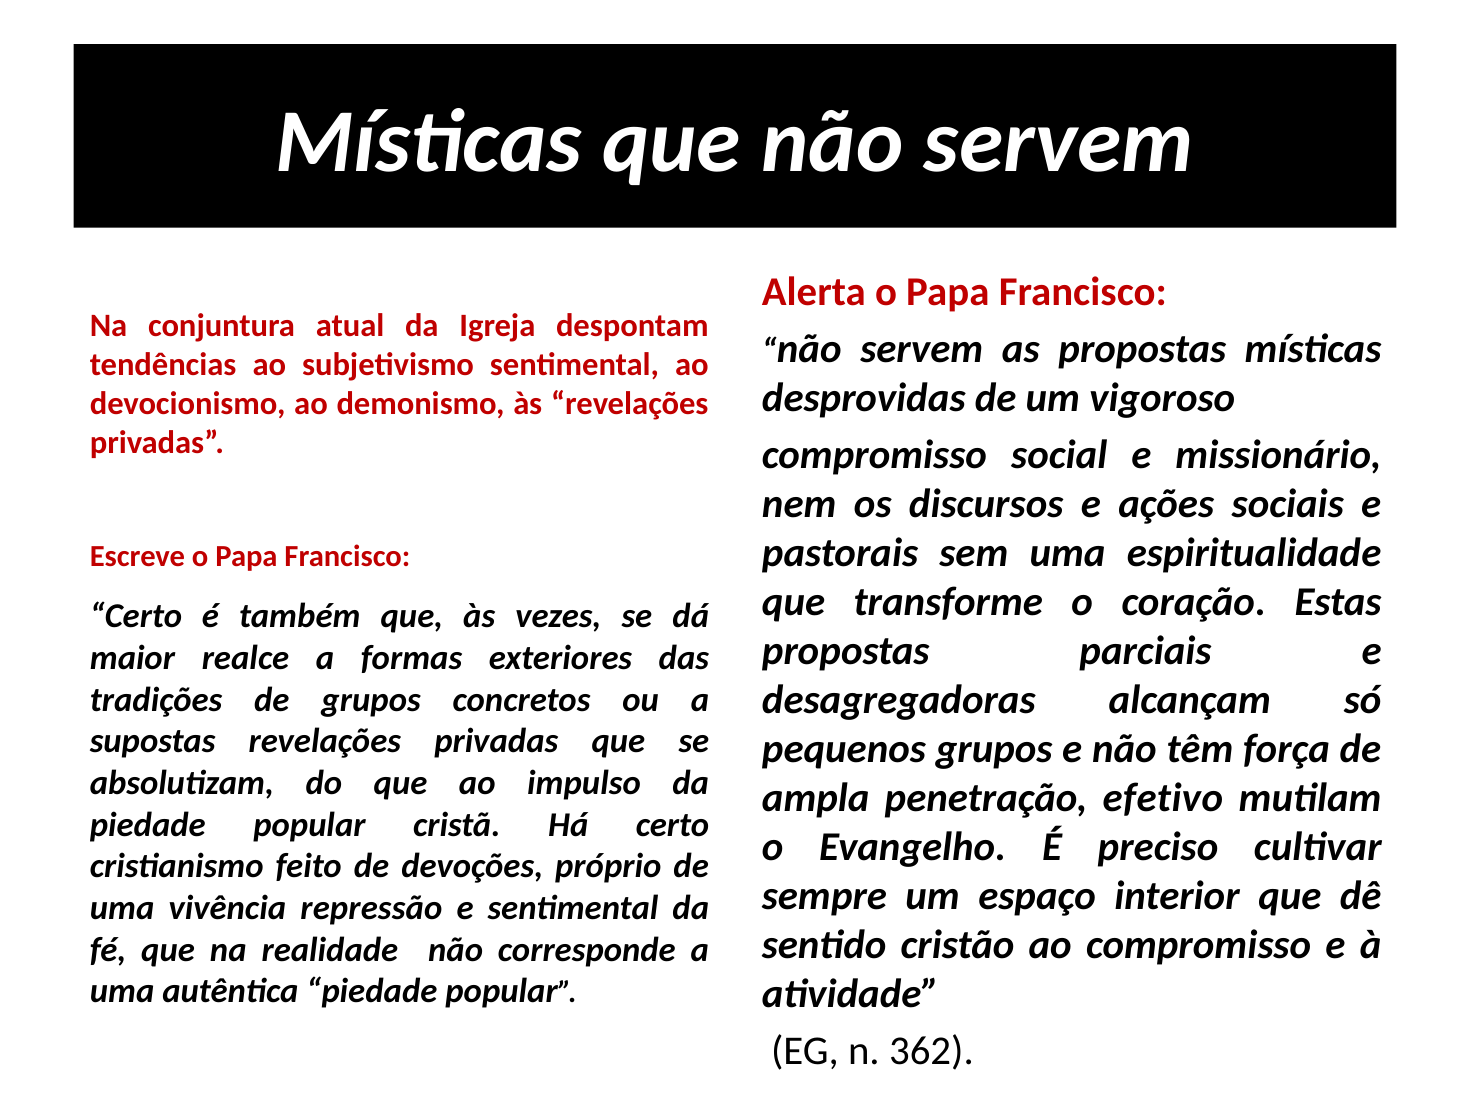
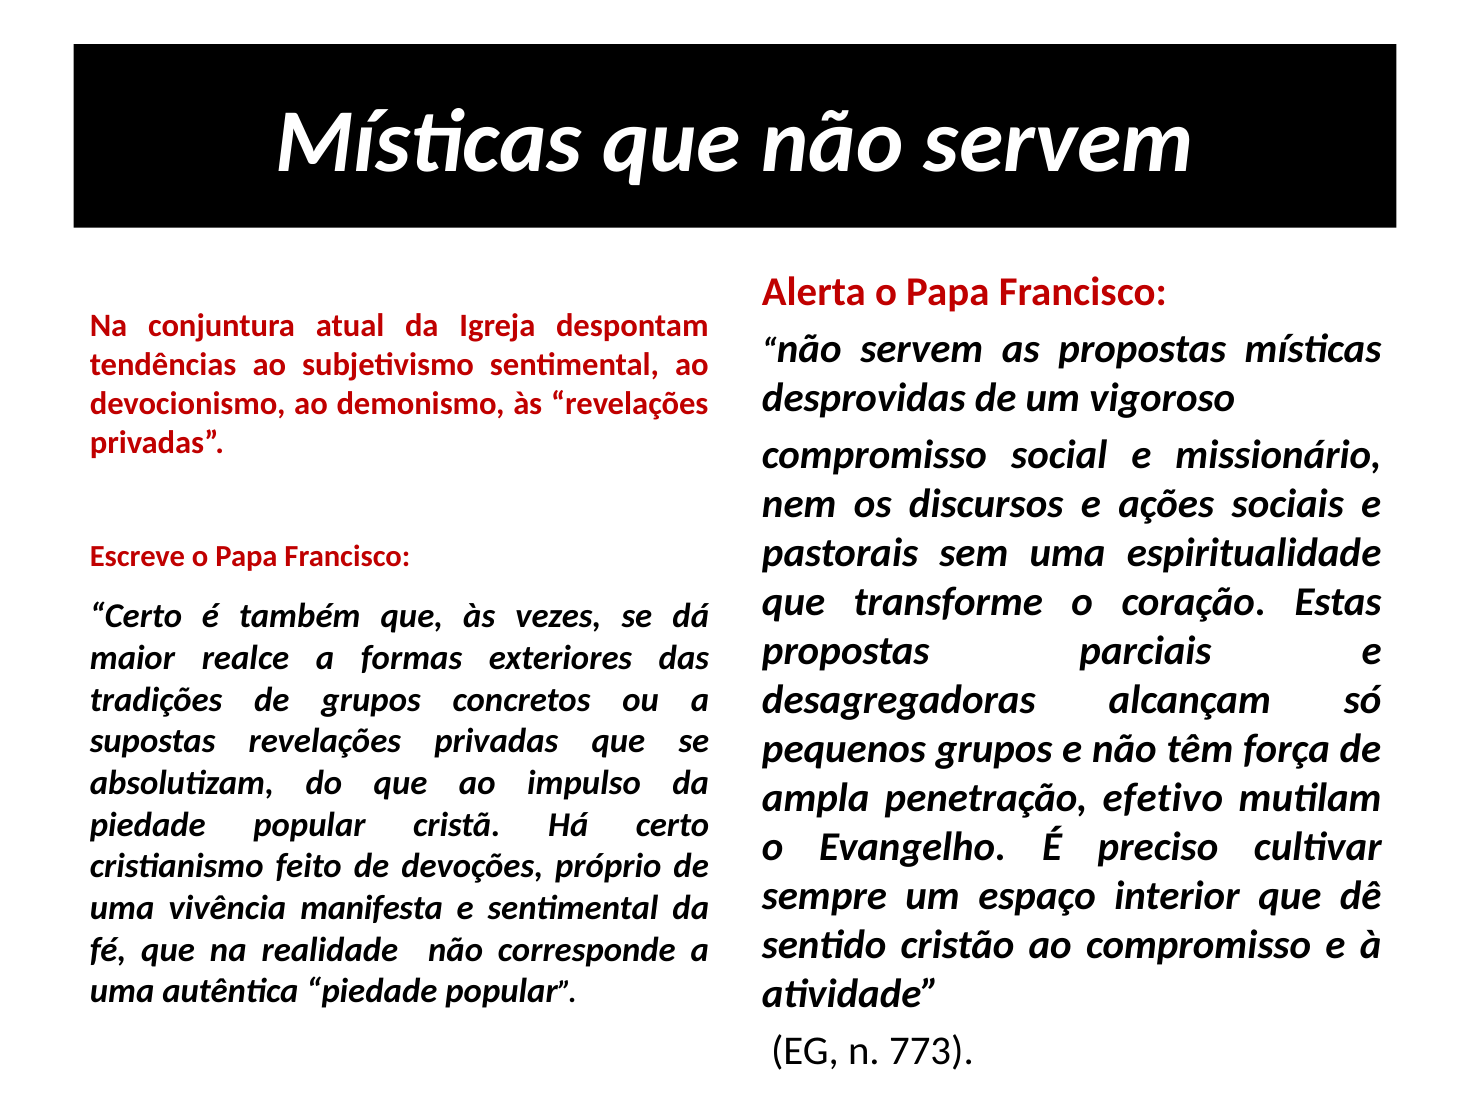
repressão: repressão -> manifesta
362: 362 -> 773
